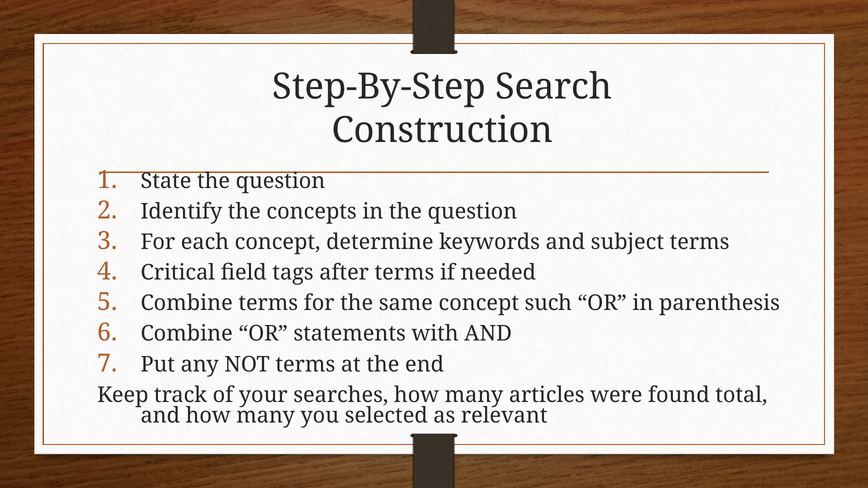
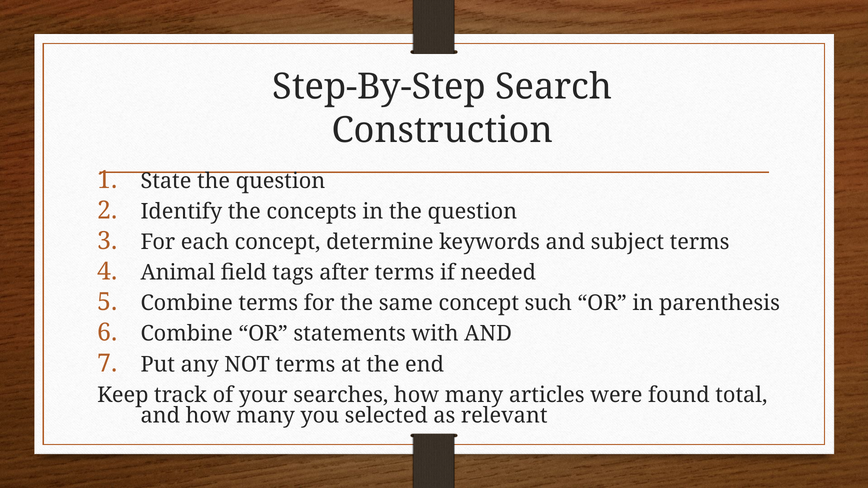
Critical: Critical -> Animal
